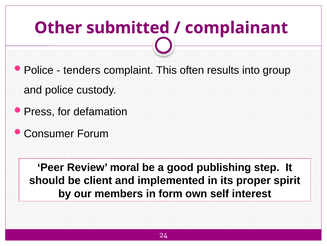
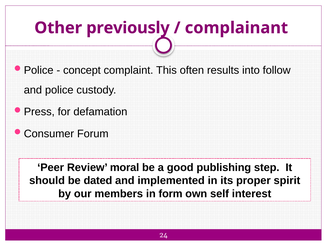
submitted: submitted -> previously
tenders: tenders -> concept
group: group -> follow
client: client -> dated
